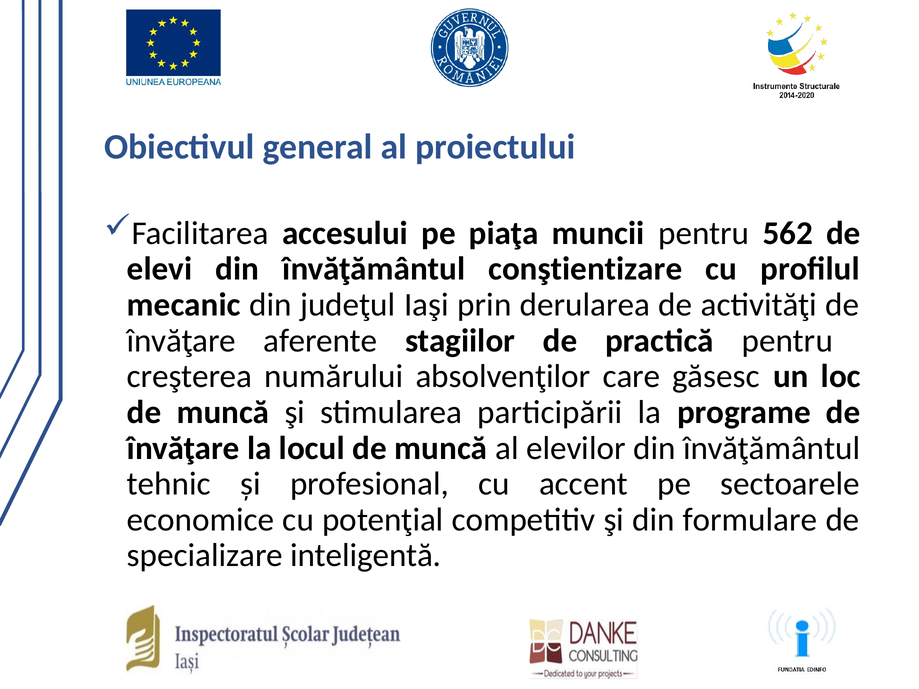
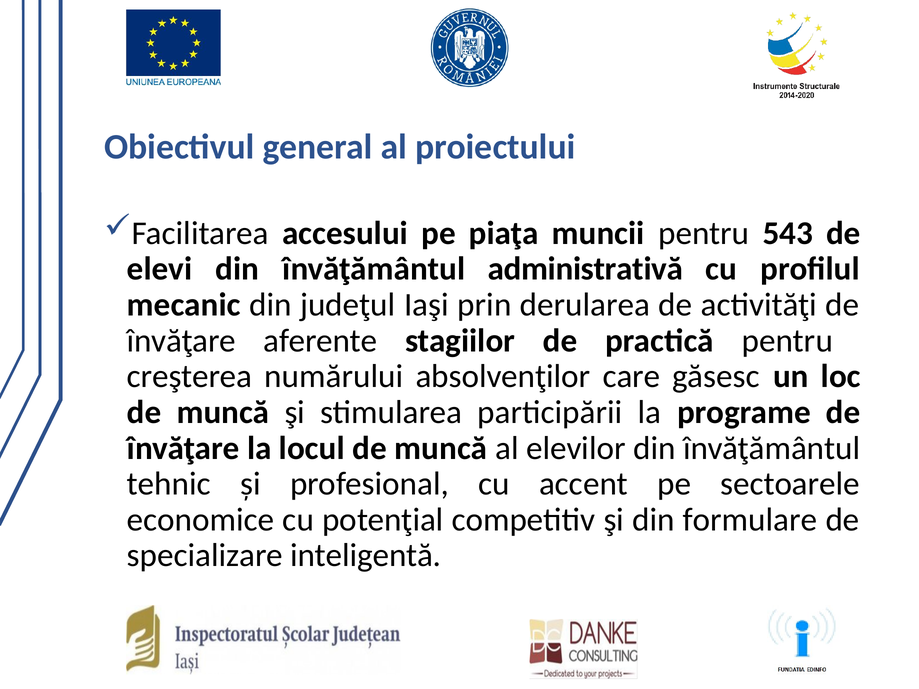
562: 562 -> 543
conştientizare: conştientizare -> administrativă
